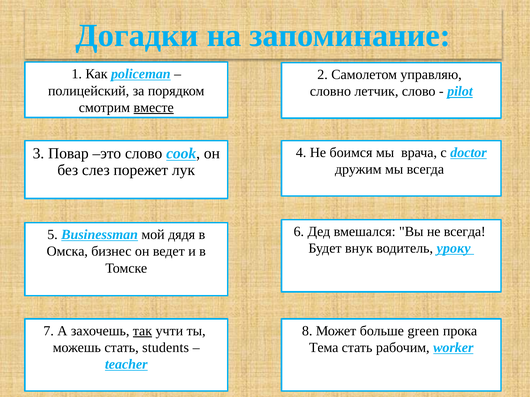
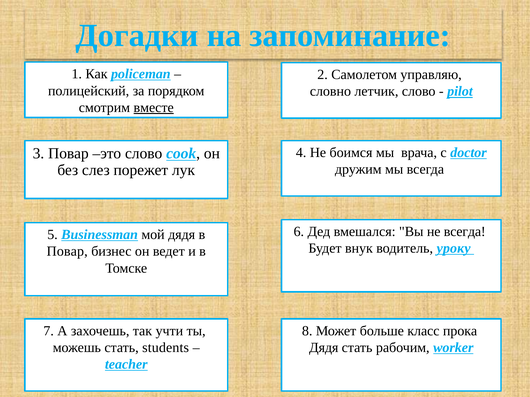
Омска at (67, 252): Омска -> Повар
так underline: present -> none
green: green -> класс
Тема at (324, 348): Тема -> Дядя
